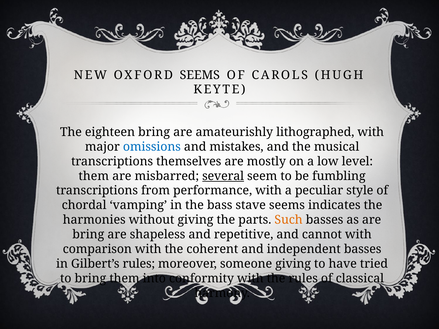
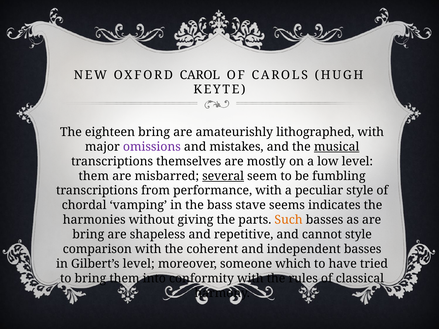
OXFORD SEEMS: SEEMS -> CAROL
omissions colour: blue -> purple
musical underline: none -> present
cannot with: with -> style
Gilbert’s rules: rules -> level
someone giving: giving -> which
